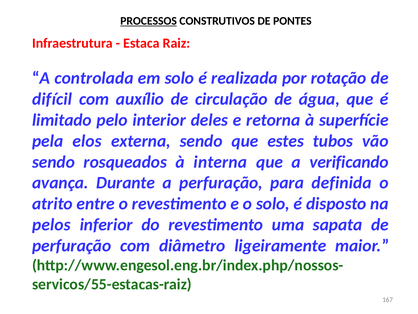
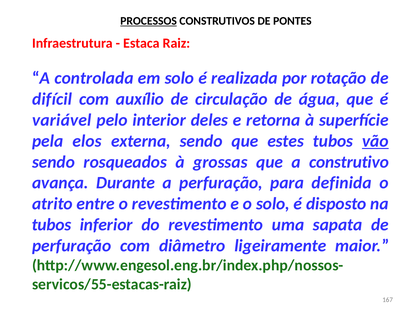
limitado: limitado -> variável
vão underline: none -> present
interna: interna -> grossas
verificando: verificando -> construtivo
pelos at (51, 224): pelos -> tubos
